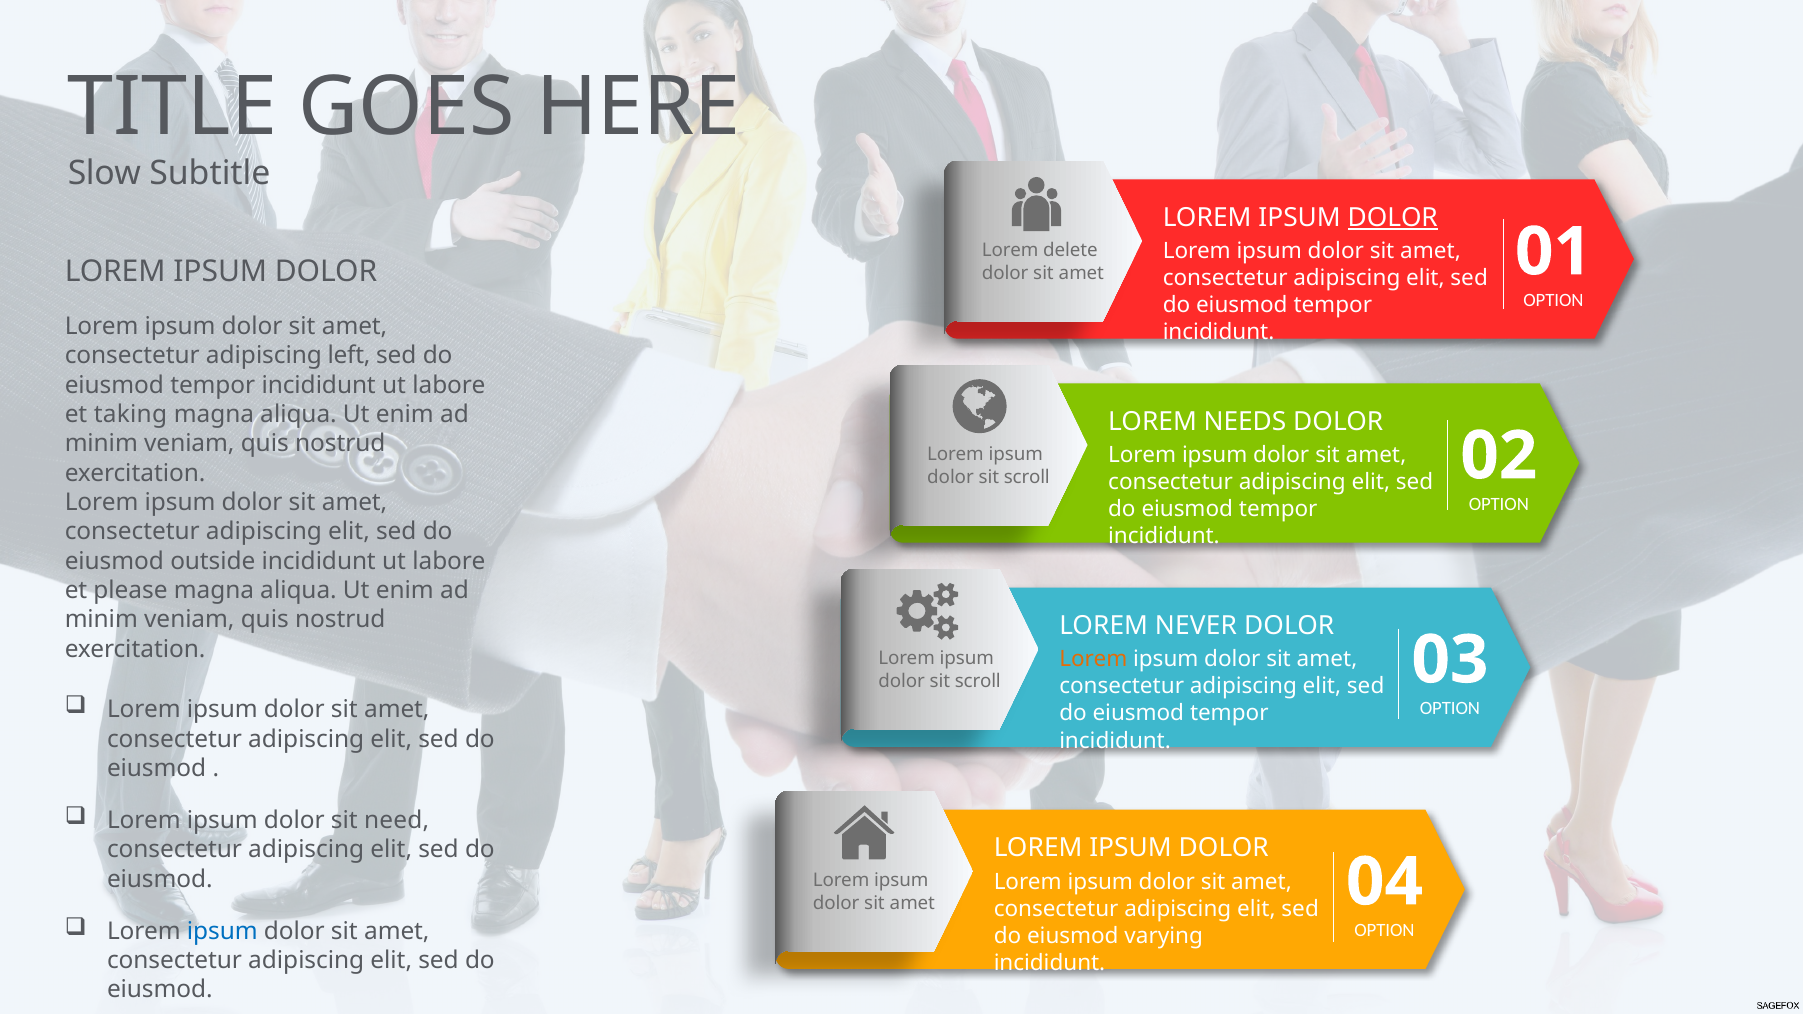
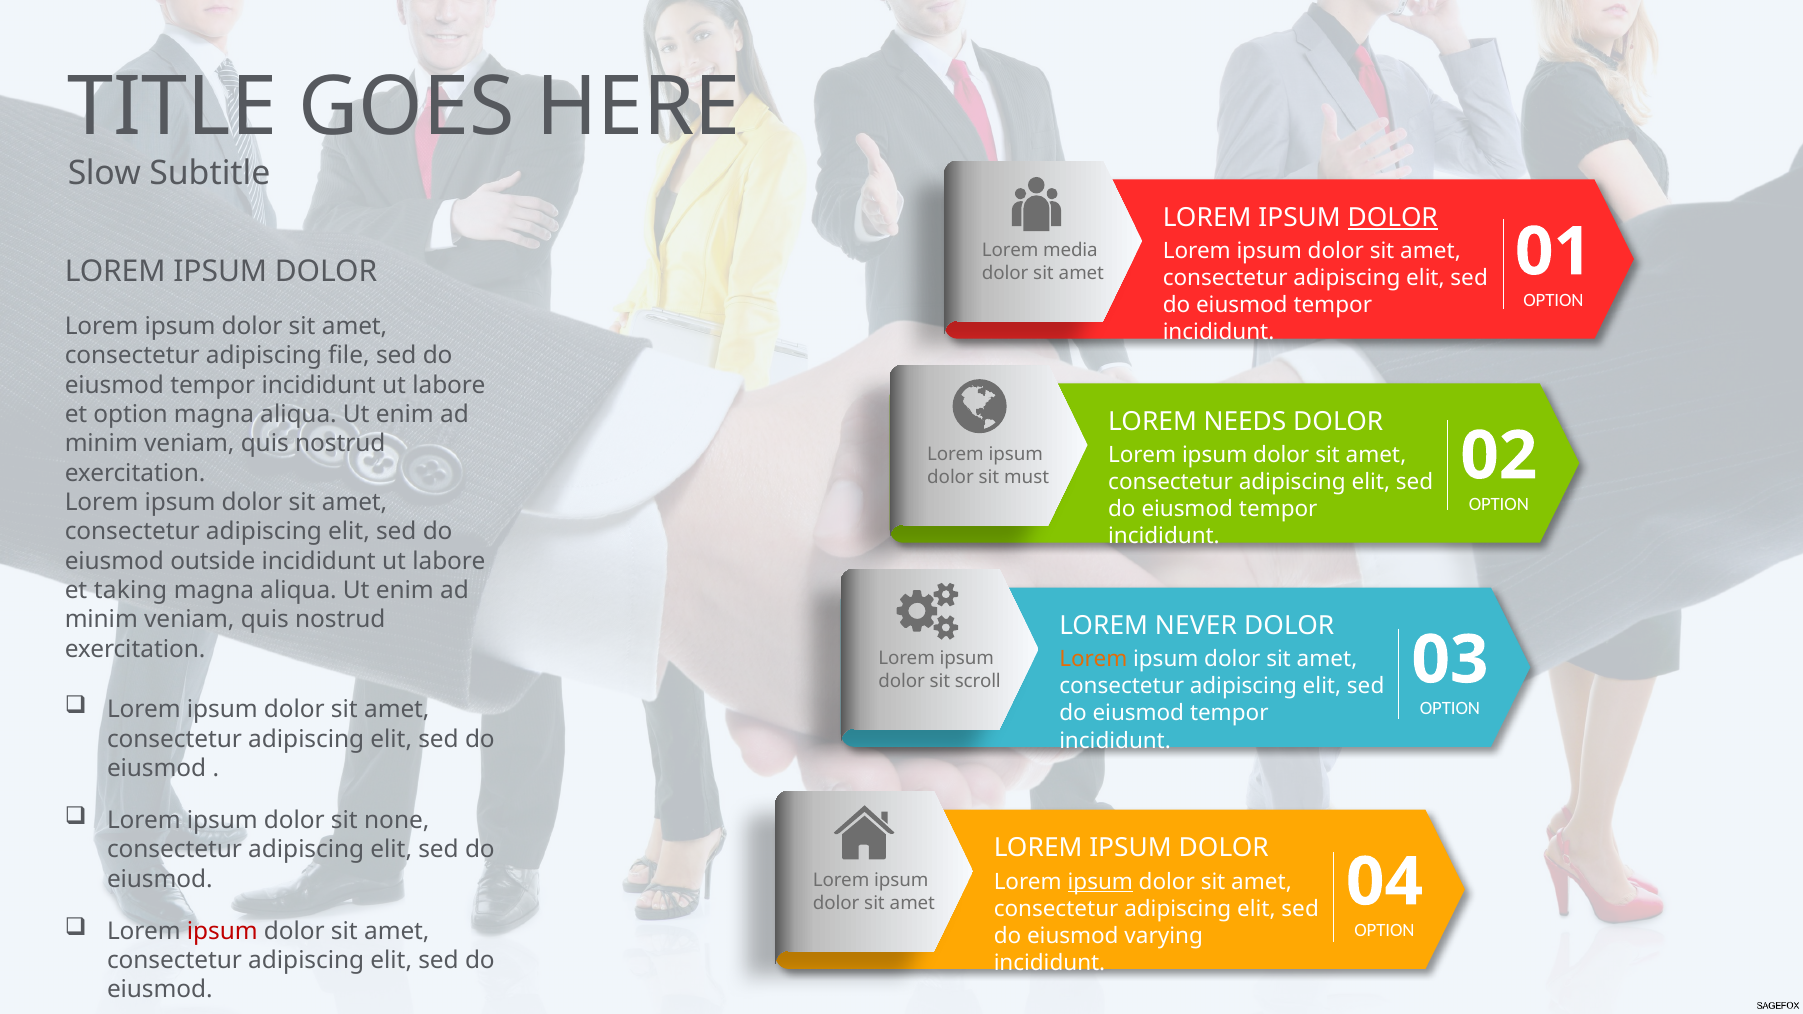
delete: delete -> media
left: left -> file
et taking: taking -> option
scroll at (1027, 477): scroll -> must
please: please -> taking
need: need -> none
ipsum at (1100, 882) underline: none -> present
ipsum at (222, 931) colour: blue -> red
